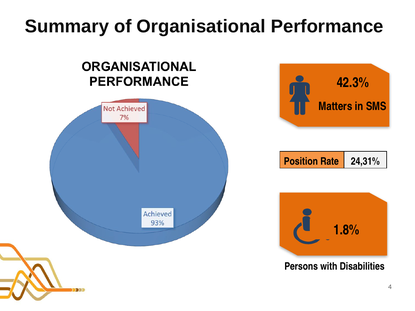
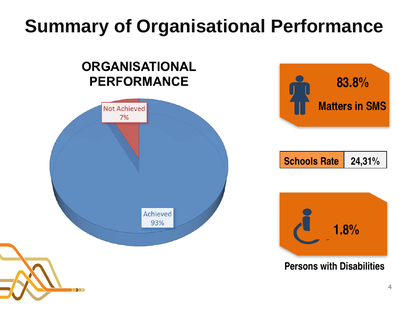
42.3%: 42.3% -> 83.8%
Position: Position -> Schools
